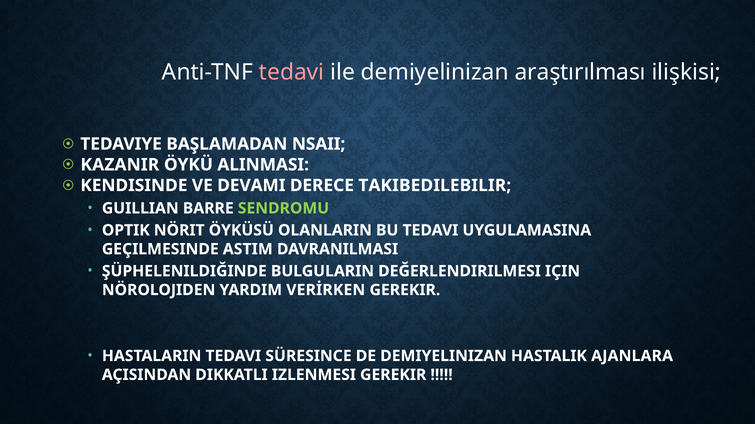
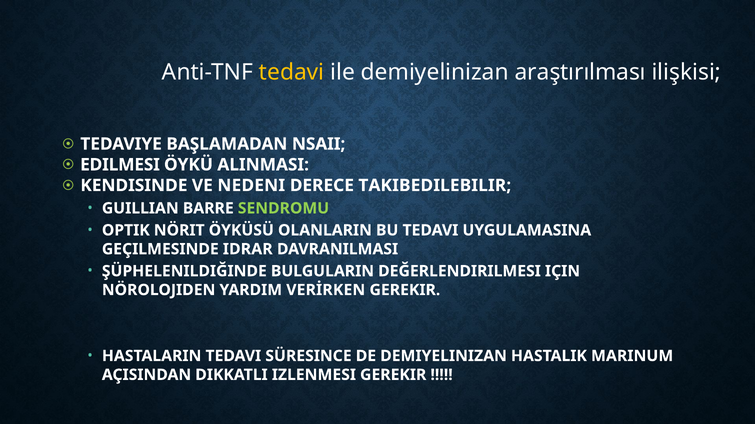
tedavi at (292, 72) colour: pink -> yellow
KAZANIR: KAZANIR -> EDILMESI
DEVAMI: DEVAMI -> NEDENI
ASTIM: ASTIM -> IDRAR
AJANLARA: AJANLARA -> MARINUM
